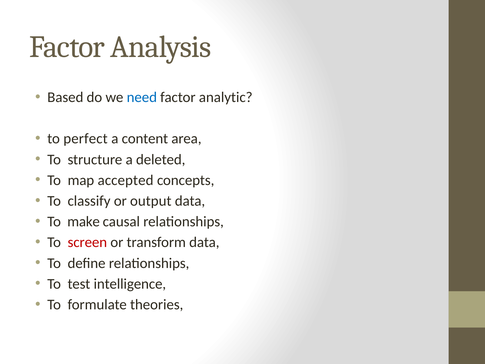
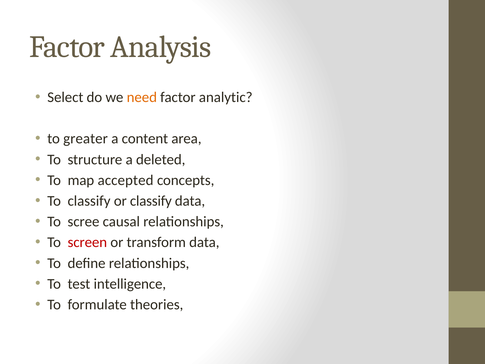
Based: Based -> Select
need colour: blue -> orange
perfect: perfect -> greater
or output: output -> classify
make: make -> scree
